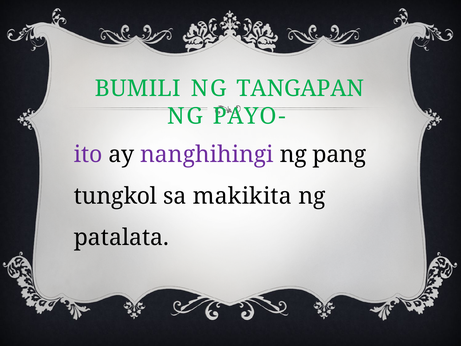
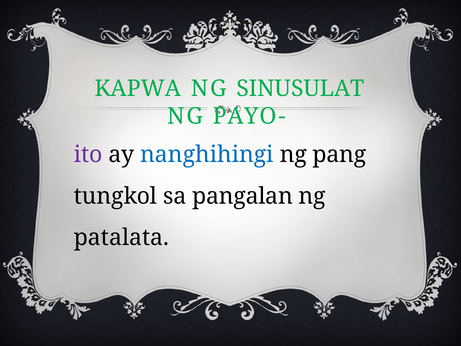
BUMILI: BUMILI -> KAPWA
TANGAPAN: TANGAPAN -> SINUSULAT
nanghihingi colour: purple -> blue
makikita: makikita -> pangalan
